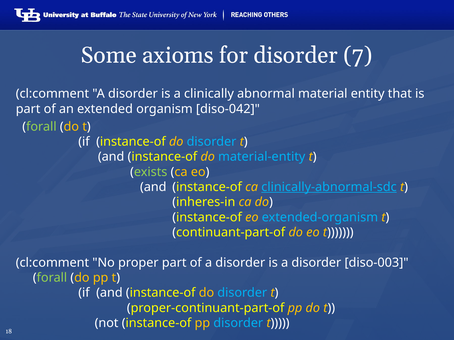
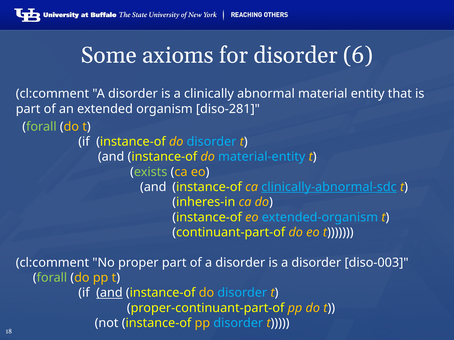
7: 7 -> 6
diso-042: diso-042 -> diso-281
and at (109, 293) underline: none -> present
